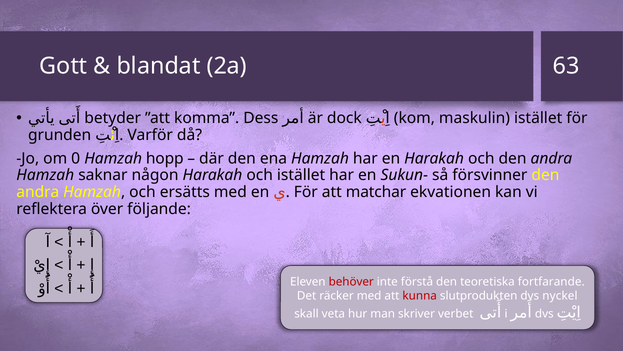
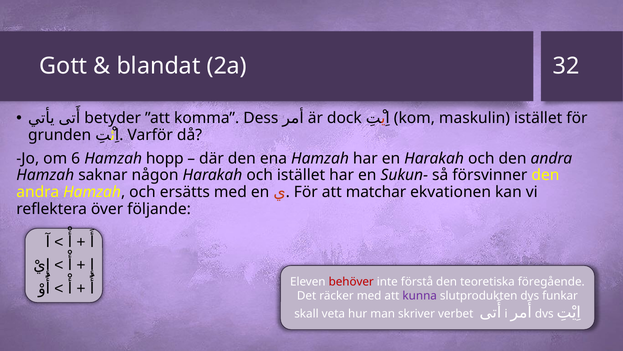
63: 63 -> 32
0: 0 -> 6
fortfarande: fortfarande -> föregående
kunna colour: red -> purple
nyckel: nyckel -> funkar
